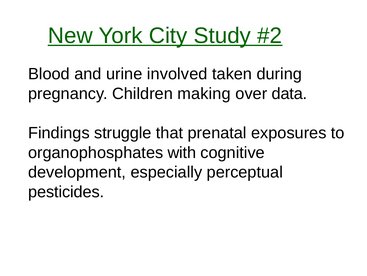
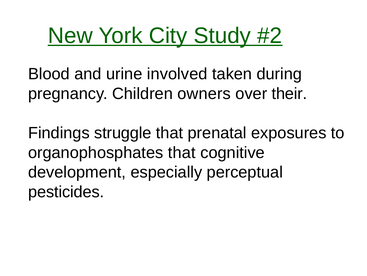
making: making -> owners
data: data -> their
organophosphates with: with -> that
